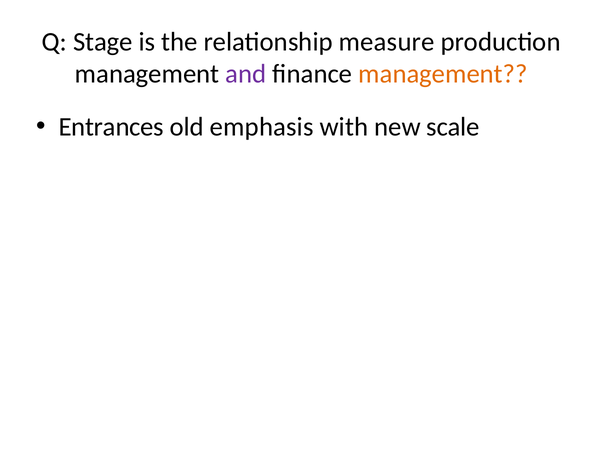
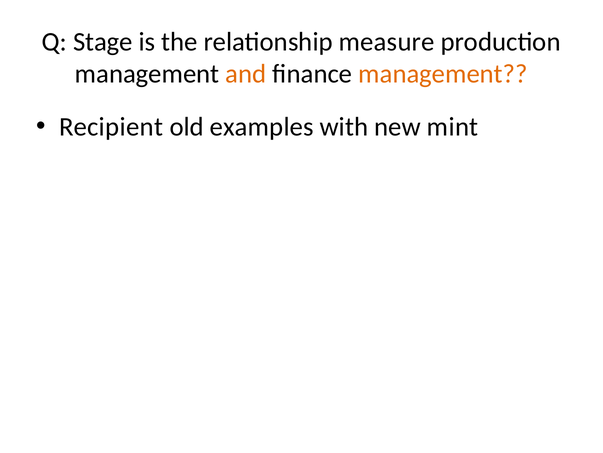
and colour: purple -> orange
Entrances: Entrances -> Recipient
emphasis: emphasis -> examples
scale: scale -> mint
